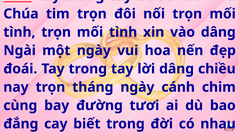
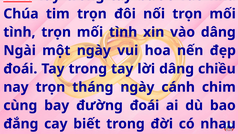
đường tươi: tươi -> đoái
